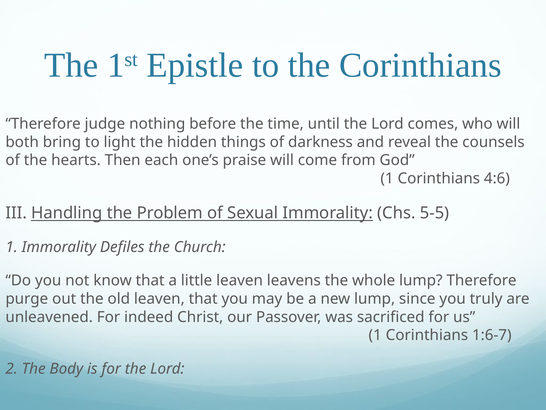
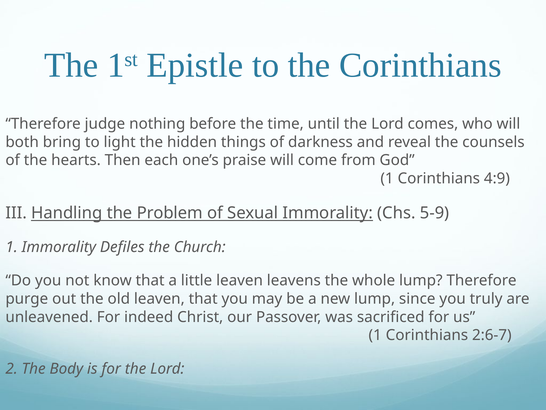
4:6: 4:6 -> 4:9
5-5: 5-5 -> 5-9
1:6-7: 1:6-7 -> 2:6-7
